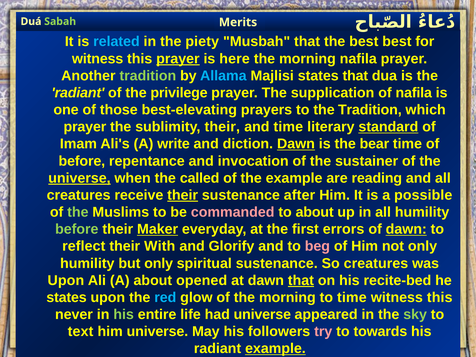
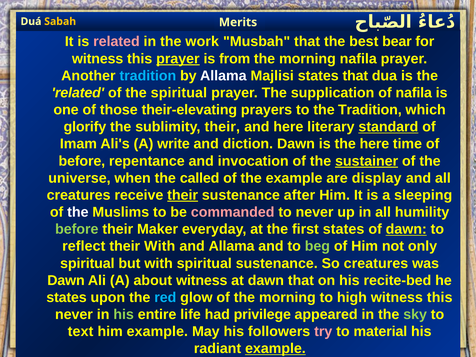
Sabah colour: light green -> yellow
related at (116, 42) colour: light blue -> pink
piety: piety -> work
best best: best -> bear
here: here -> from
tradition at (148, 76) colour: light green -> light blue
Allama at (223, 76) colour: light blue -> white
radiant at (78, 93): radiant -> related
the privilege: privilege -> spiritual
best-elevating: best-elevating -> their-elevating
prayer at (85, 127): prayer -> glorify
and time: time -> here
Dawn at (296, 144) underline: present -> none
the bear: bear -> here
sustainer underline: none -> present
universe at (79, 178) underline: present -> none
reading: reading -> display
possible: possible -> sleeping
the at (78, 212) colour: light green -> white
to about: about -> never
Maker underline: present -> none
first errors: errors -> states
and Glorify: Glorify -> Allama
beg colour: pink -> light green
humility at (87, 263): humility -> spiritual
but only: only -> with
Upon at (66, 280): Upon -> Dawn
about opened: opened -> witness
that at (301, 280) underline: present -> none
to time: time -> high
had universe: universe -> privilege
him universe: universe -> example
towards: towards -> material
